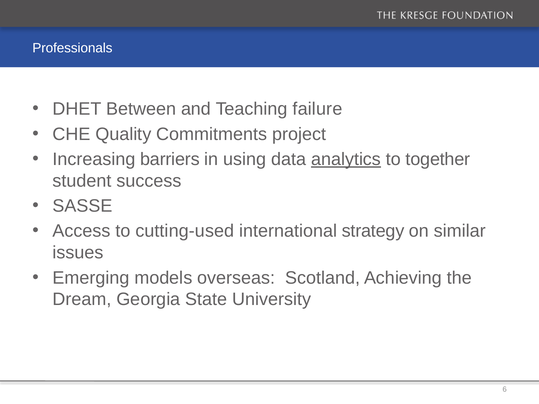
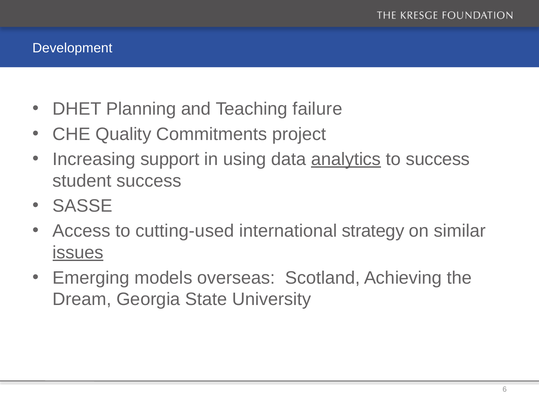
Professionals: Professionals -> Development
Between: Between -> Planning
barriers: barriers -> support
to together: together -> success
issues underline: none -> present
